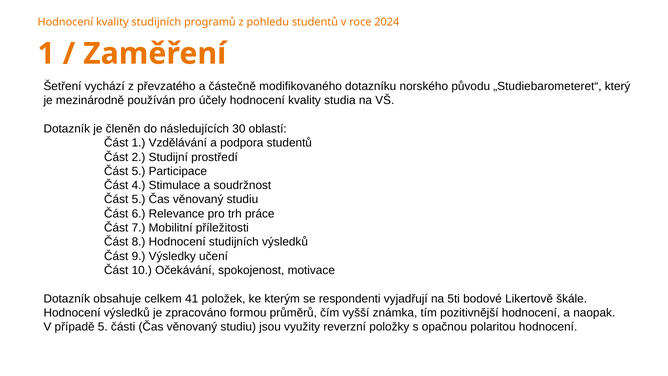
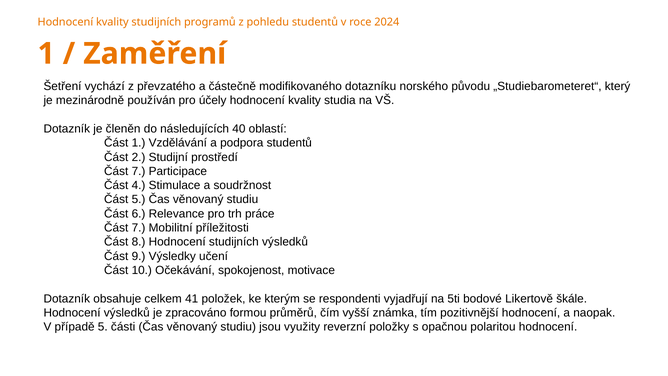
30: 30 -> 40
5 at (139, 171): 5 -> 7
